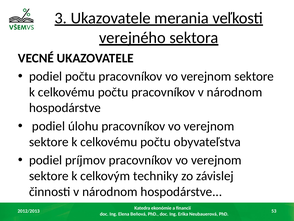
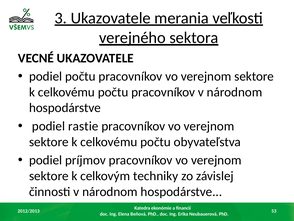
úlohu: úlohu -> rastie
